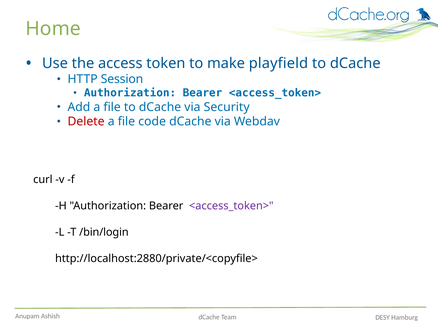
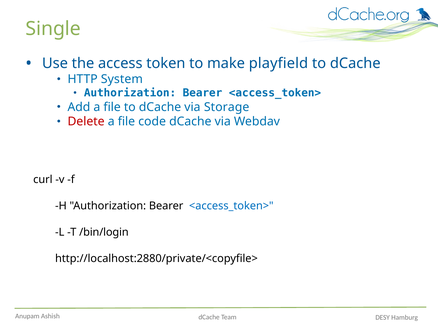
Home: Home -> Single
Session: Session -> System
Security: Security -> Storage
<access_token> at (231, 206) colour: purple -> blue
